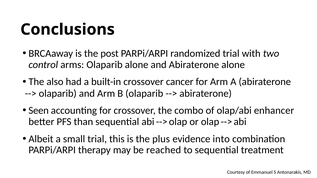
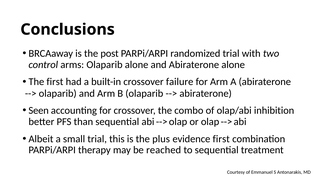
The also: also -> first
cancer: cancer -> failure
enhancer: enhancer -> inhibition
evidence into: into -> first
